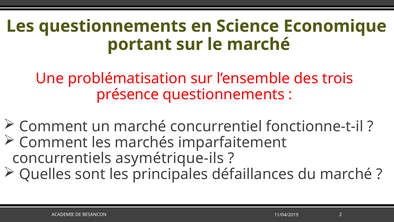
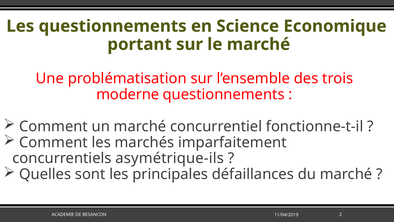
présence: présence -> moderne
